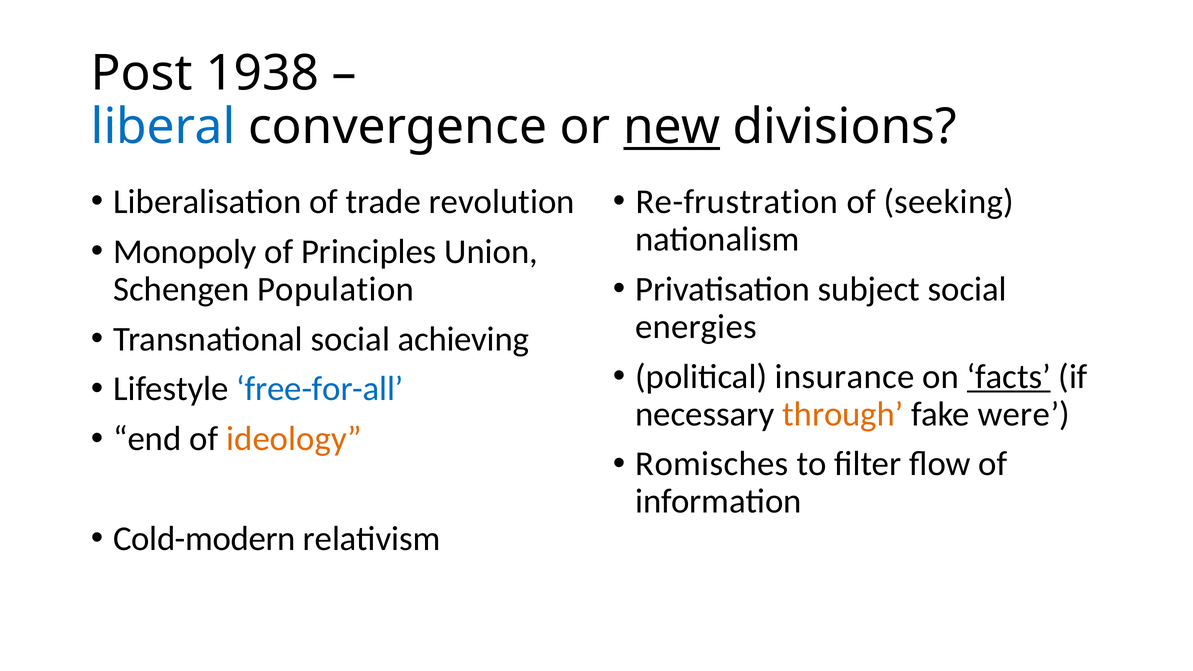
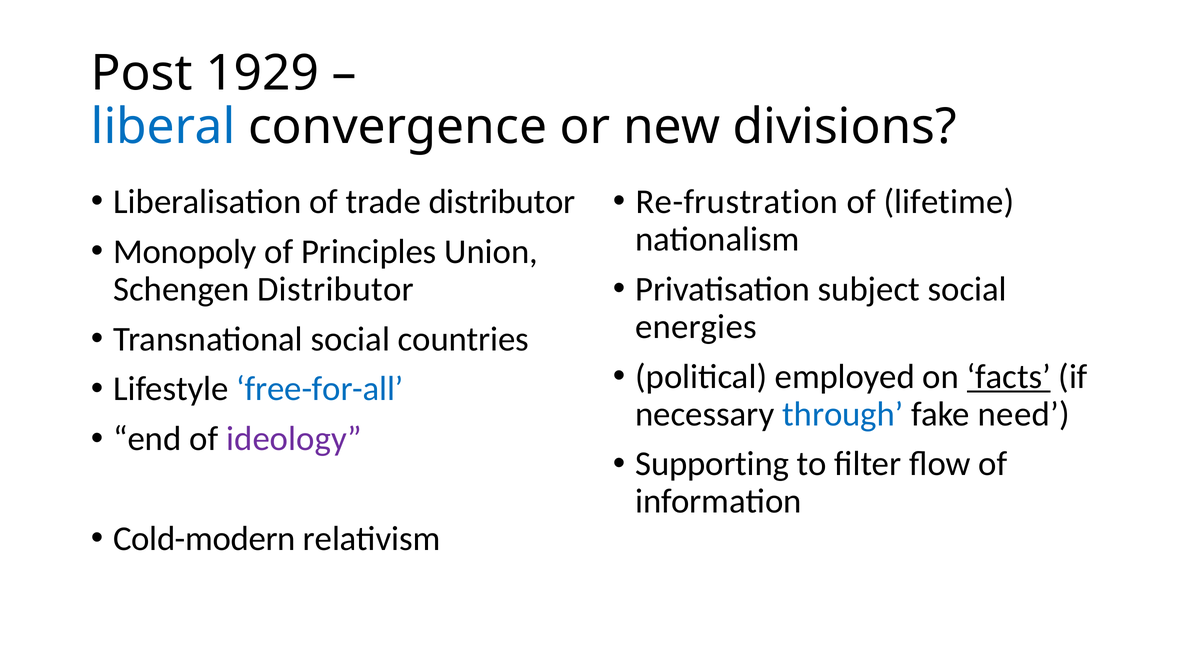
1938: 1938 -> 1929
new underline: present -> none
trade revolution: revolution -> distributor
seeking: seeking -> lifetime
Schengen Population: Population -> Distributor
achieving: achieving -> countries
insurance: insurance -> employed
through colour: orange -> blue
were: were -> need
ideology colour: orange -> purple
Romisches: Romisches -> Supporting
